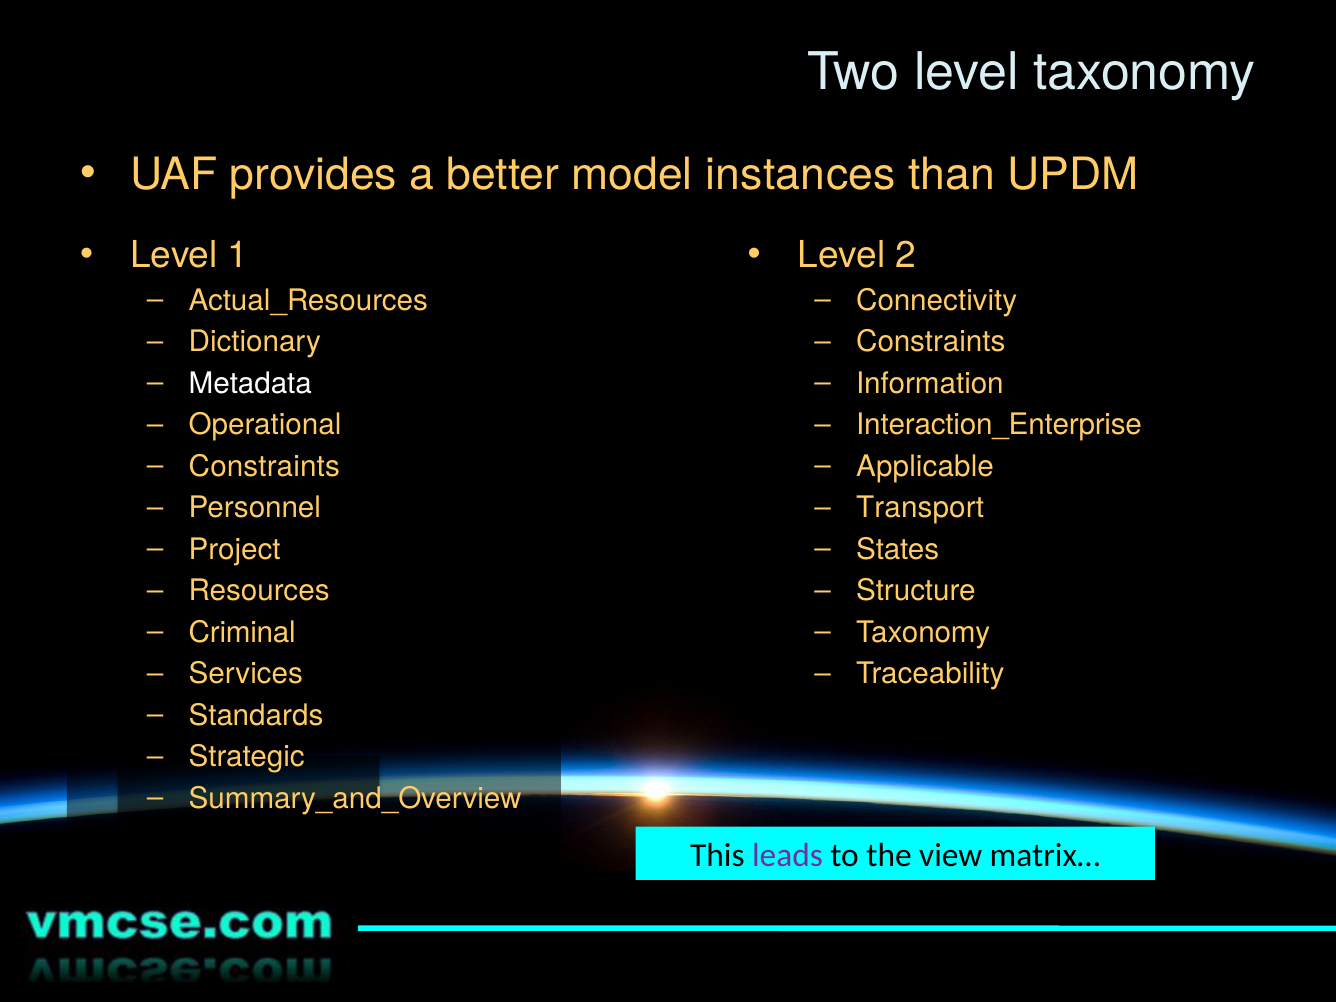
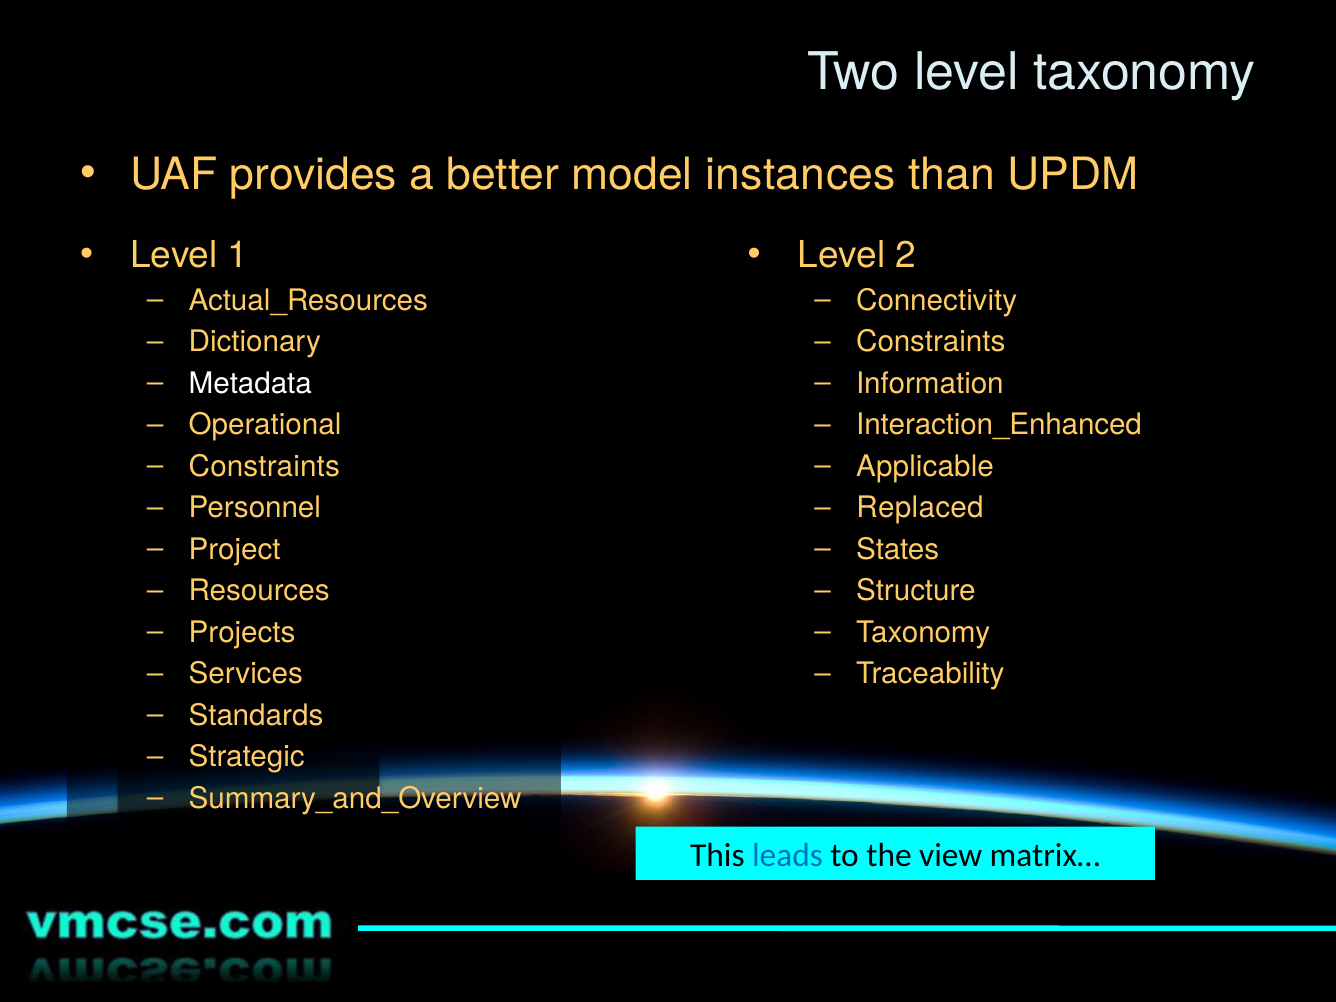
Interaction_Enterprise: Interaction_Enterprise -> Interaction_Enhanced
Transport: Transport -> Replaced
Criminal: Criminal -> Projects
leads colour: purple -> blue
